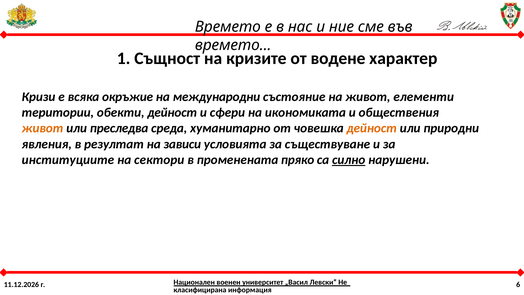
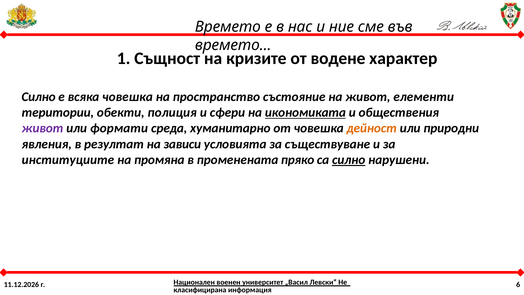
Кризи at (39, 97): Кризи -> Силно
всяка окръжие: окръжие -> човешка
международни: международни -> пространство
обекти дейност: дейност -> полиция
икономиката underline: none -> present
живот at (43, 128) colour: orange -> purple
преследва: преследва -> формати
сектори: сектори -> промяна
